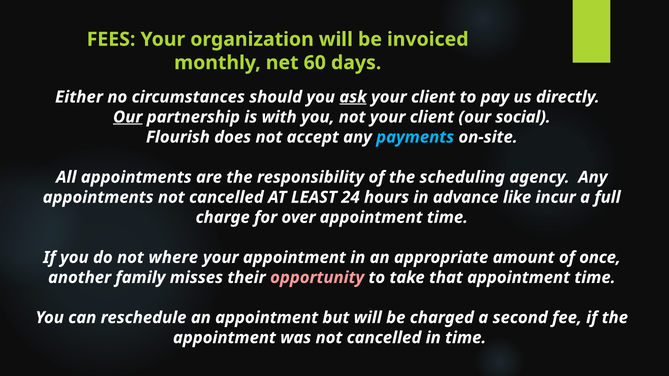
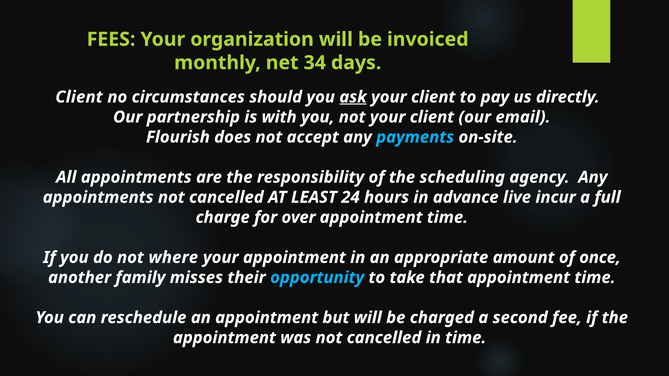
60: 60 -> 34
Either at (79, 97): Either -> Client
Our at (128, 117) underline: present -> none
social: social -> email
like: like -> live
opportunity colour: pink -> light blue
